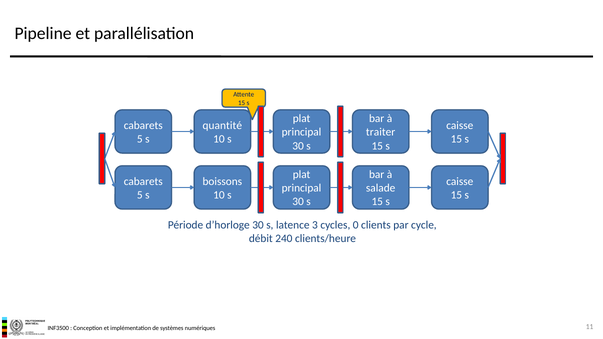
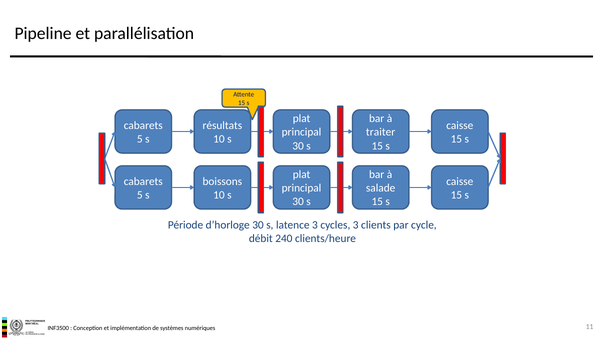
quantité: quantité -> résultats
cycles 0: 0 -> 3
